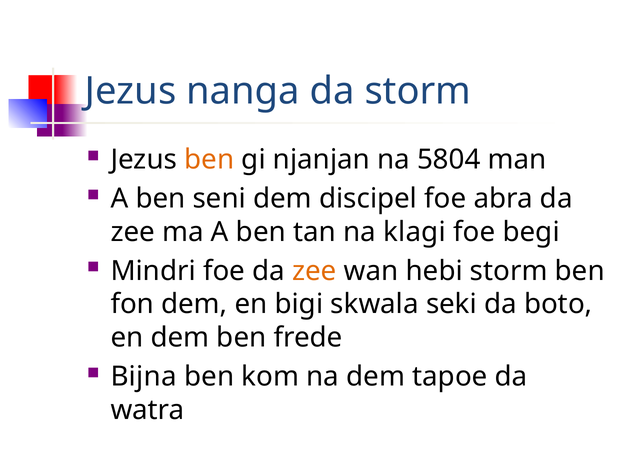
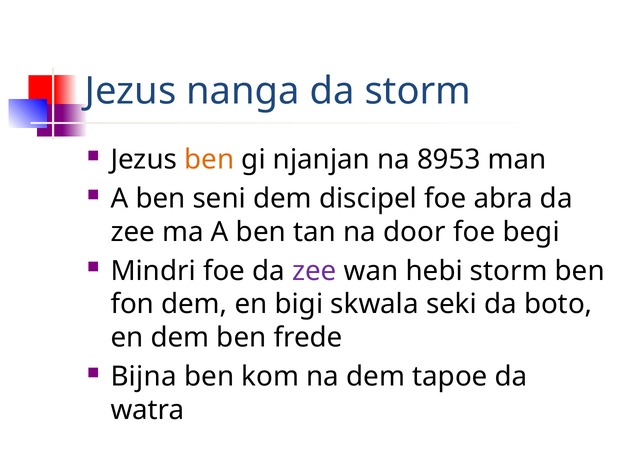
5804: 5804 -> 8953
klagi: klagi -> door
zee at (314, 271) colour: orange -> purple
